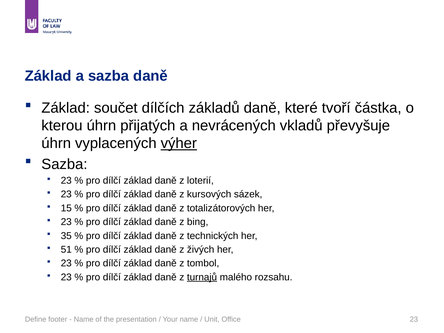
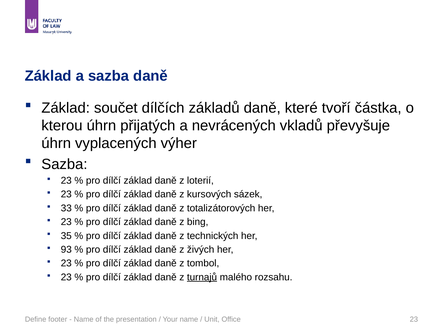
výher underline: present -> none
15: 15 -> 33
51: 51 -> 93
